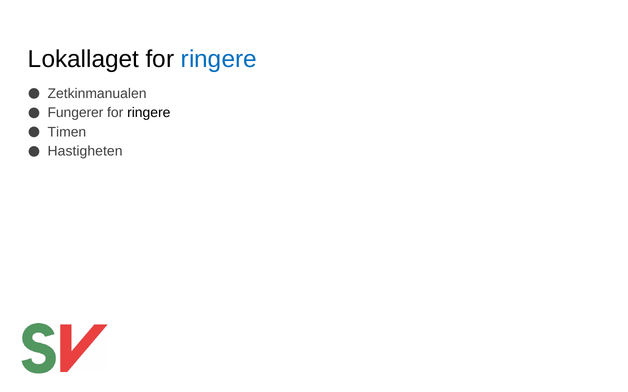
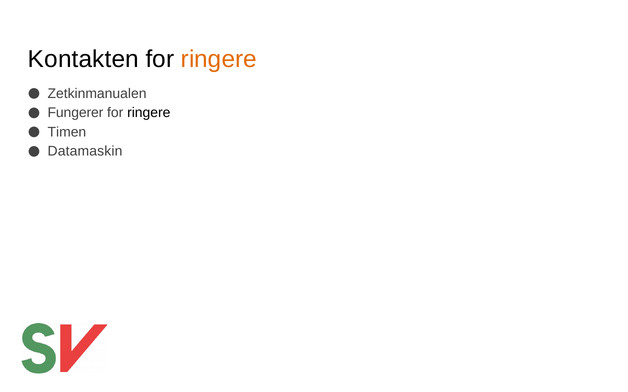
Lokallaget: Lokallaget -> Kontakten
ringere at (219, 59) colour: blue -> orange
Hastigheten: Hastigheten -> Datamaskin
